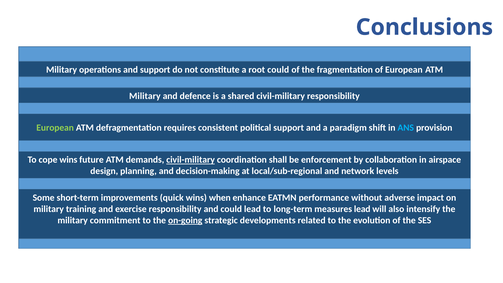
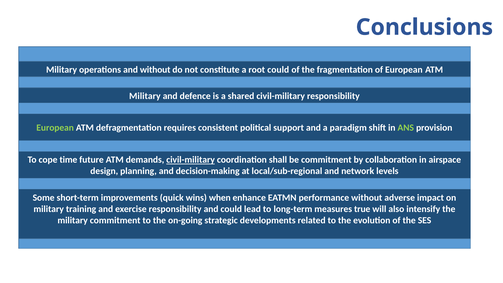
and support: support -> without
ANS colour: light blue -> light green
cope wins: wins -> time
be enforcement: enforcement -> commitment
measures lead: lead -> true
on-going underline: present -> none
